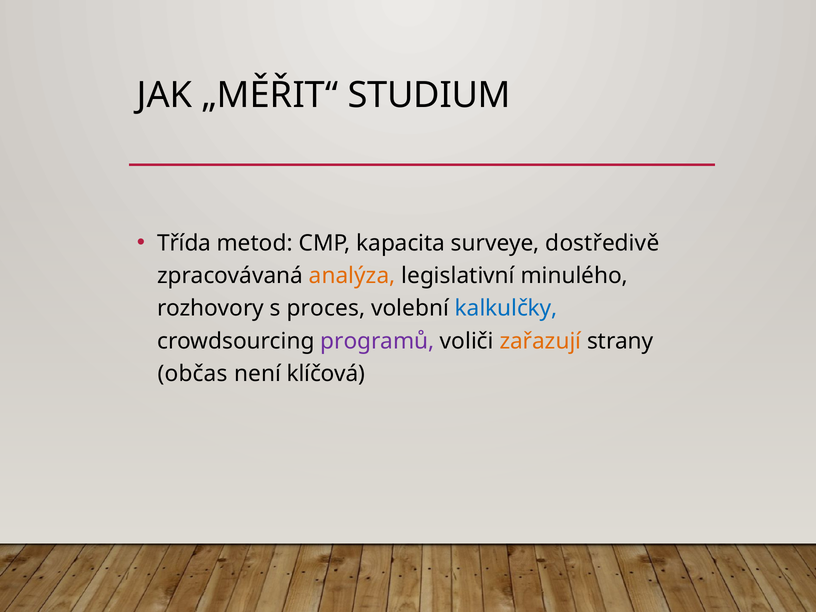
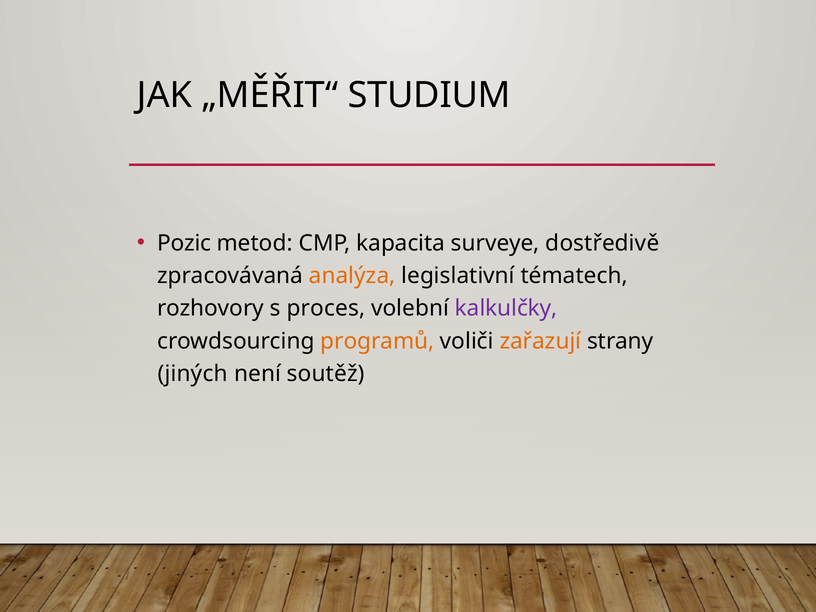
Třída: Třída -> Pozic
minulého: minulého -> tématech
kalkulčky colour: blue -> purple
programů colour: purple -> orange
občas: občas -> jiných
klíčová: klíčová -> soutěž
